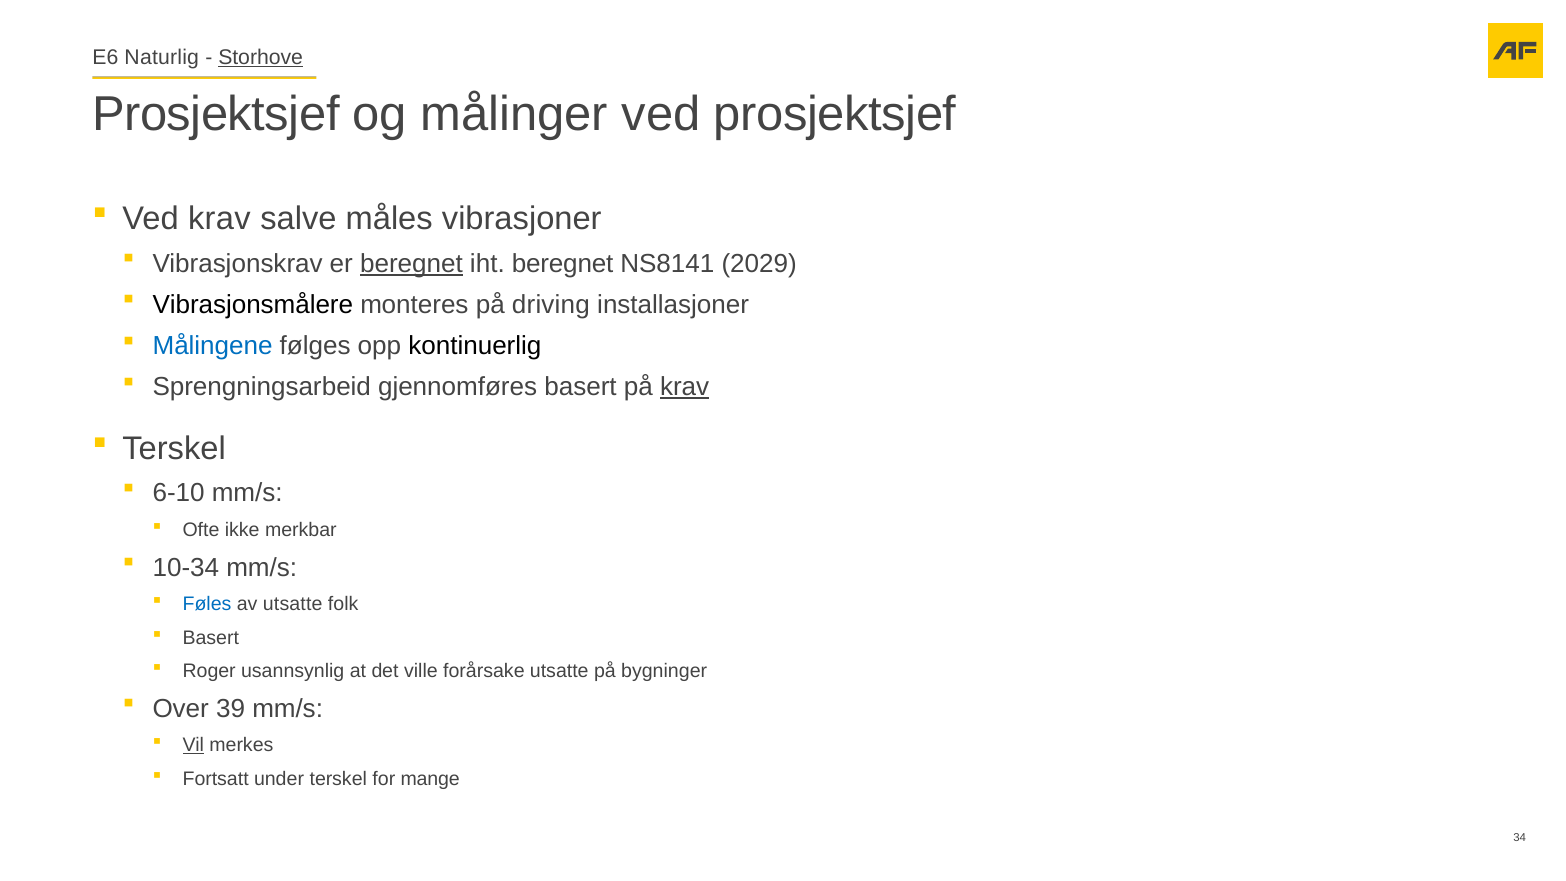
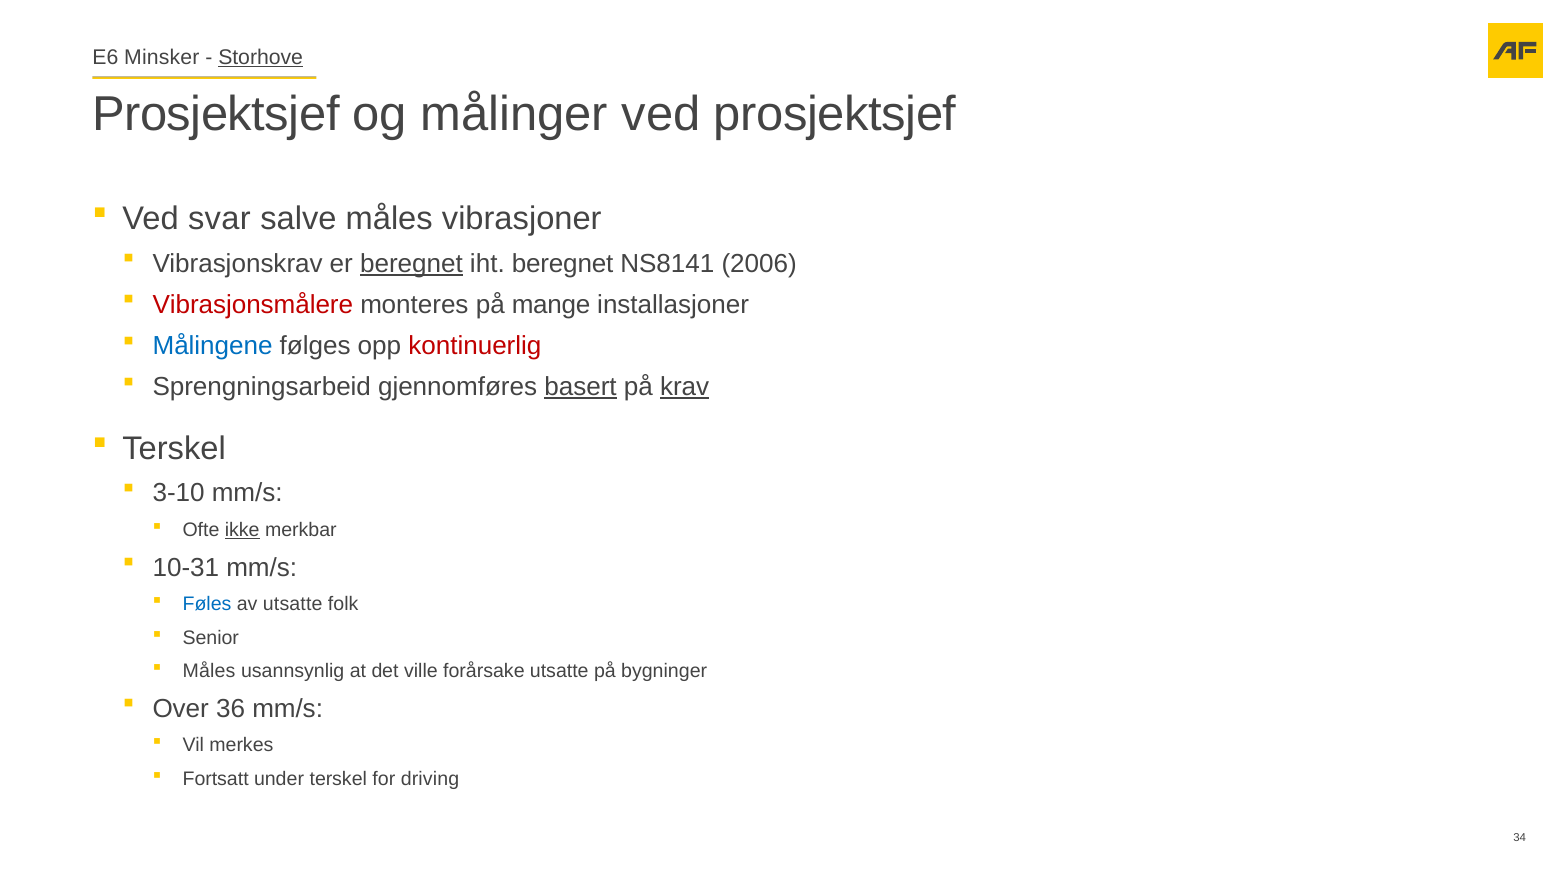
Naturlig: Naturlig -> Minsker
Ved krav: krav -> svar
2029: 2029 -> 2006
Vibrasjonsmålere colour: black -> red
driving: driving -> mange
kontinuerlig colour: black -> red
basert at (580, 387) underline: none -> present
6-10: 6-10 -> 3-10
ikke underline: none -> present
10-34: 10-34 -> 10-31
Basert at (211, 638): Basert -> Senior
Roger at (209, 671): Roger -> Måles
39: 39 -> 36
Vil underline: present -> none
mange: mange -> driving
